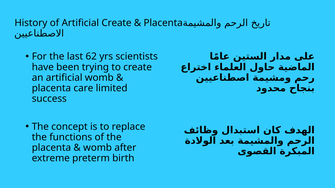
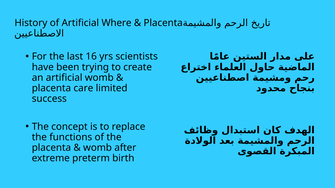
Artificial Create: Create -> Where
62: 62 -> 16
